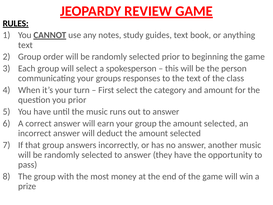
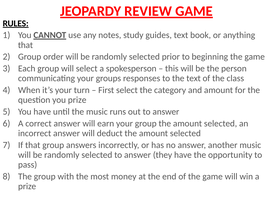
text at (25, 45): text -> that
you prior: prior -> prize
